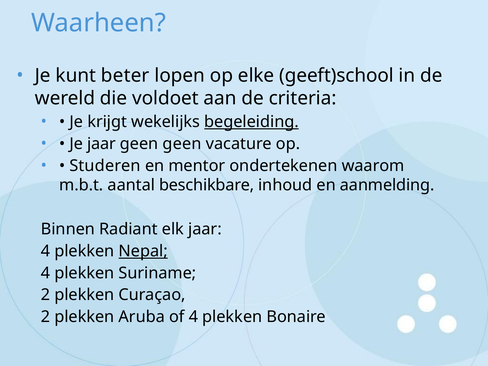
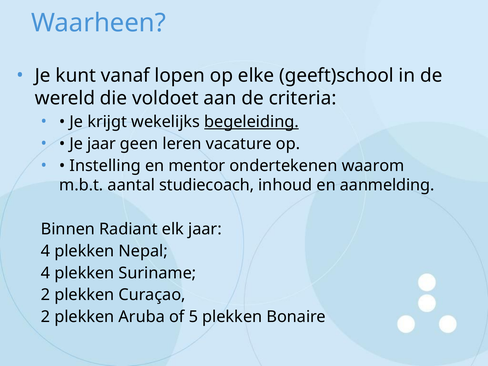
beter: beter -> vanaf
geen geen: geen -> leren
Studeren: Studeren -> Instelling
beschikbare: beschikbare -> studiecoach
Nepal underline: present -> none
of 4: 4 -> 5
